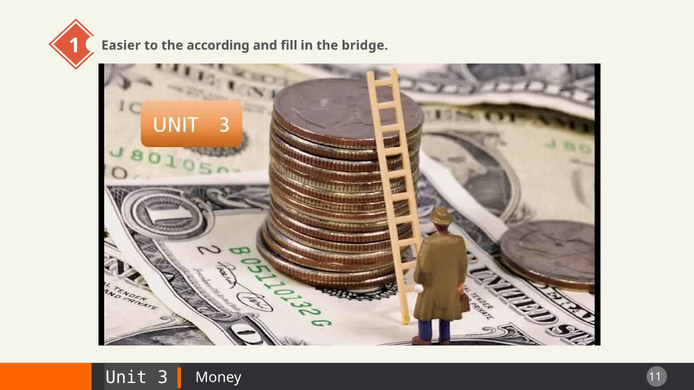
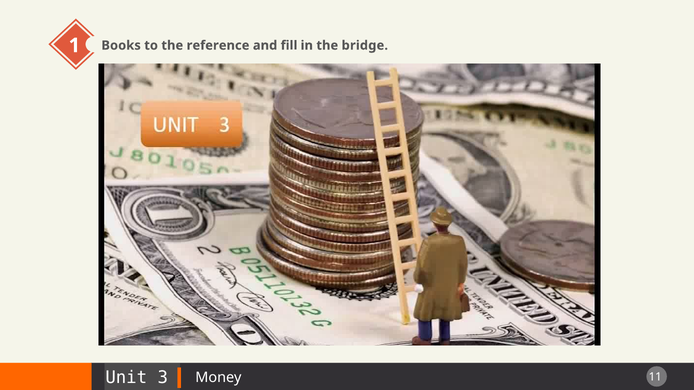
Easier: Easier -> Books
according: according -> reference
